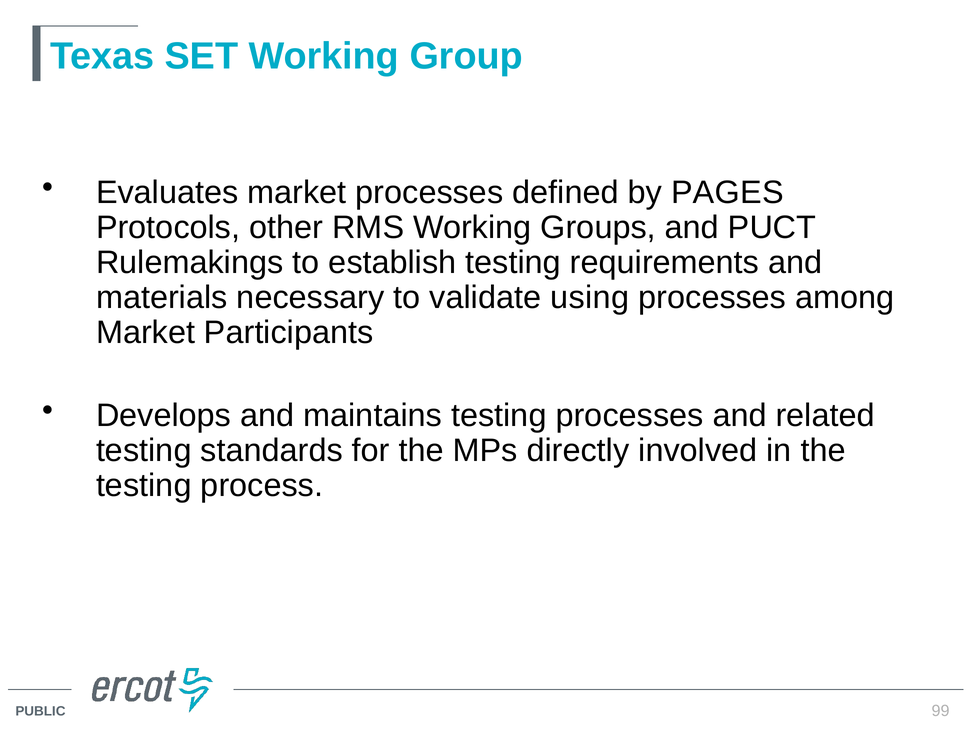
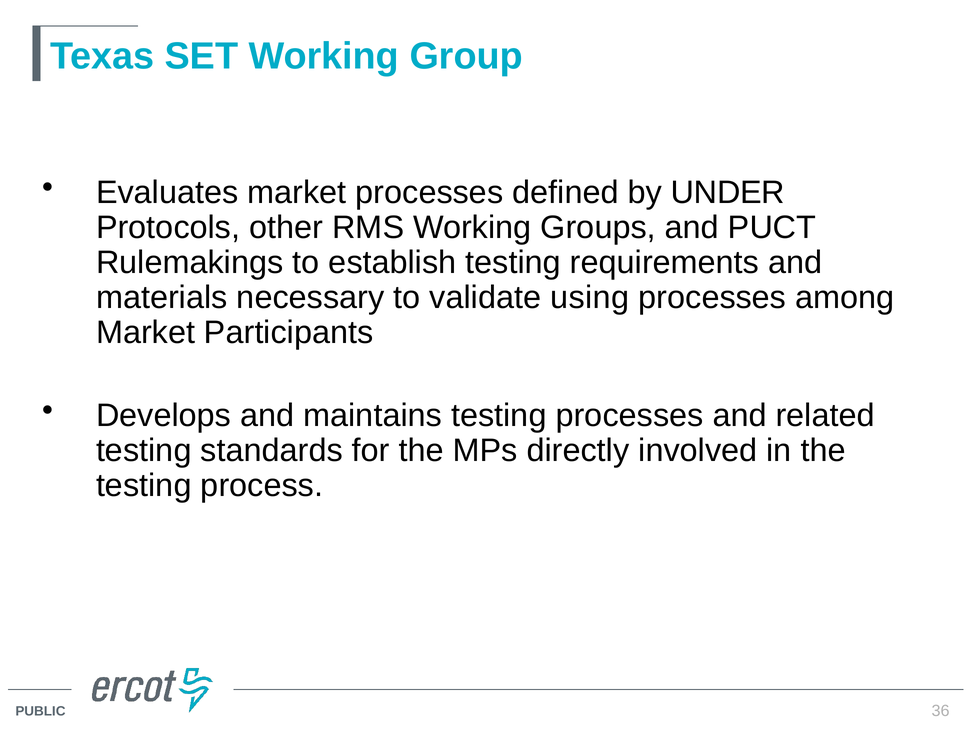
PAGES: PAGES -> UNDER
99: 99 -> 36
